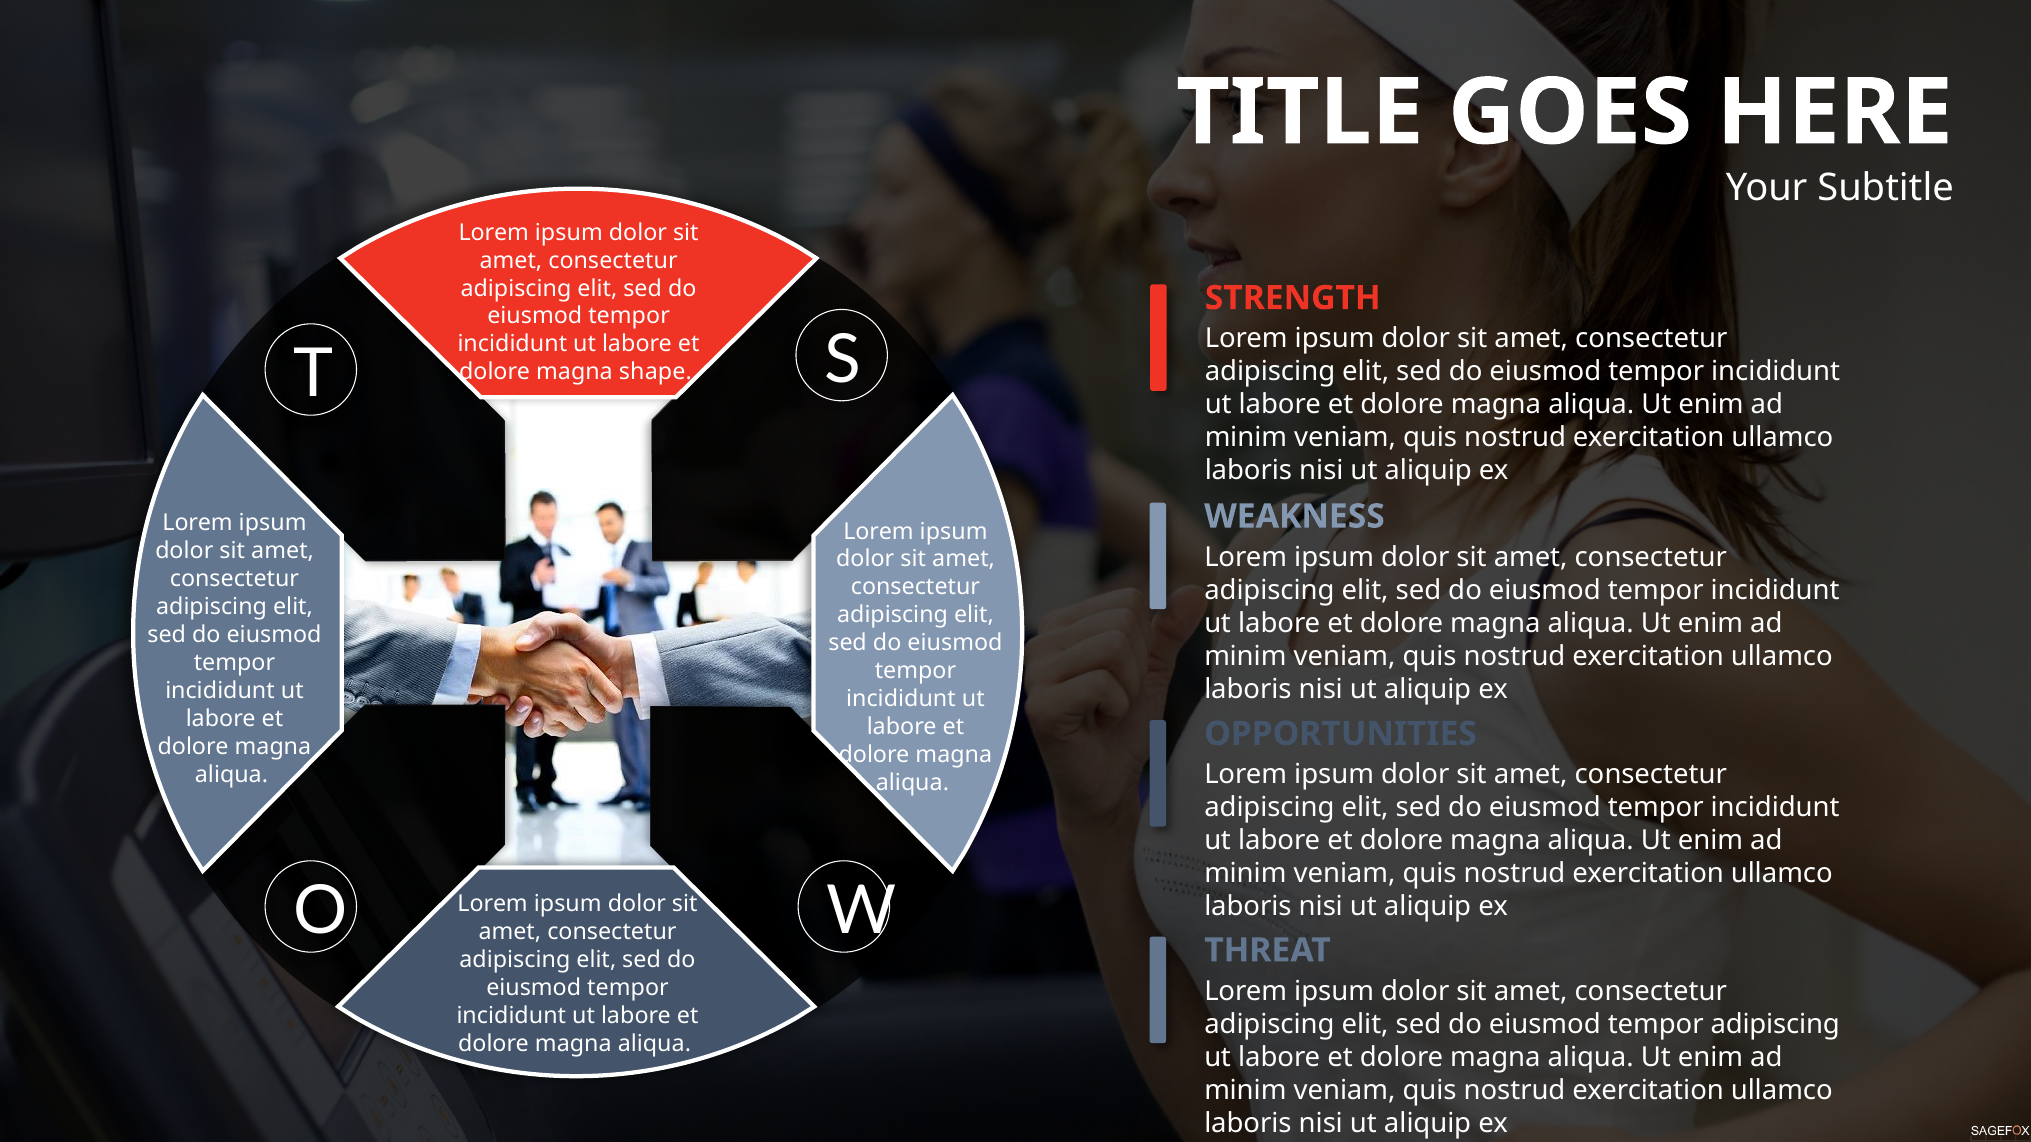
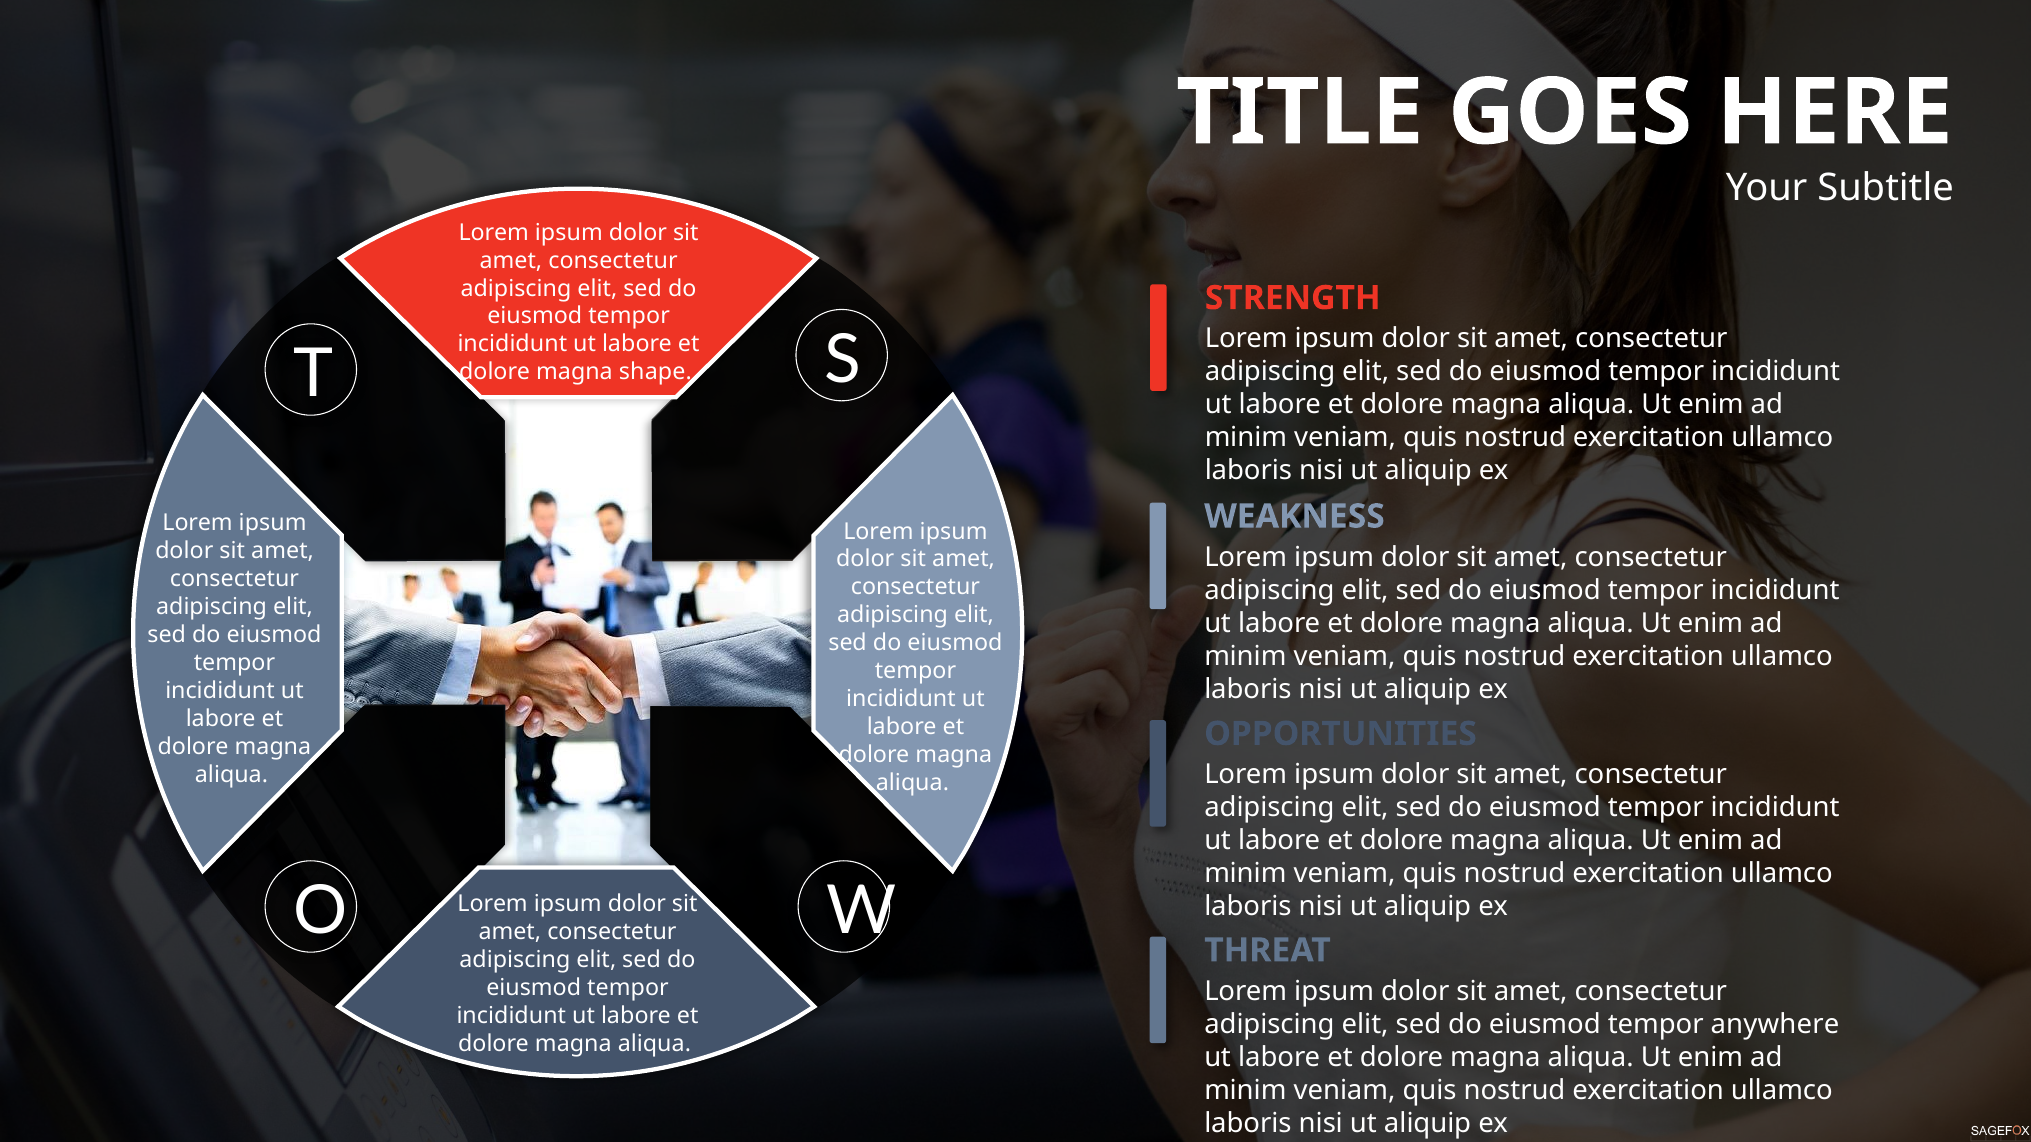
tempor adipiscing: adipiscing -> anywhere
